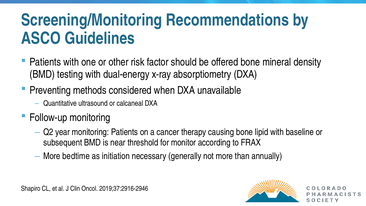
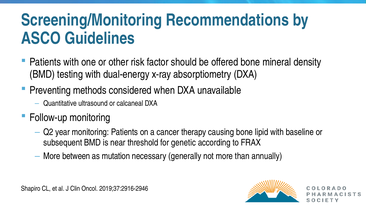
monitor: monitor -> genetic
bedtime: bedtime -> between
initiation: initiation -> mutation
